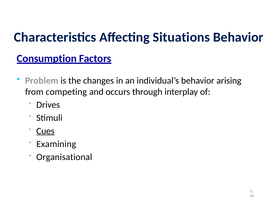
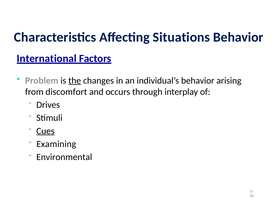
Consumption: Consumption -> International
the underline: none -> present
competing: competing -> discomfort
Organisational: Organisational -> Environmental
